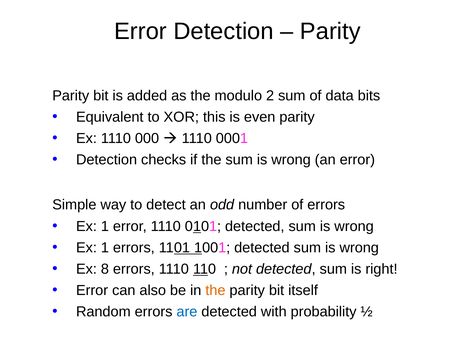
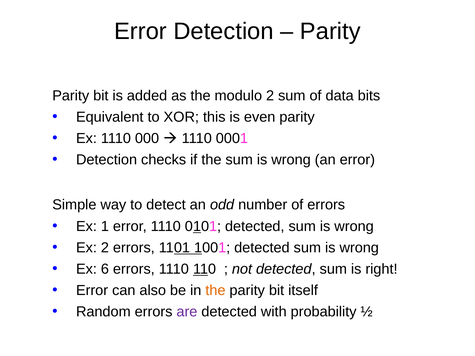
1 at (105, 248): 1 -> 2
8: 8 -> 6
are colour: blue -> purple
